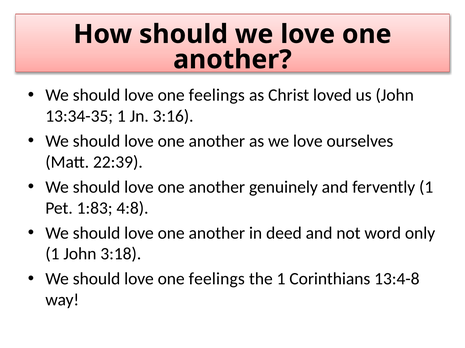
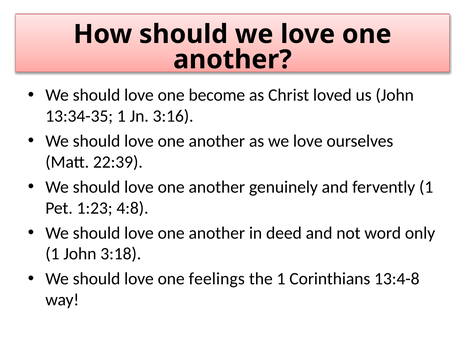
feelings at (217, 95): feelings -> become
1:83: 1:83 -> 1:23
